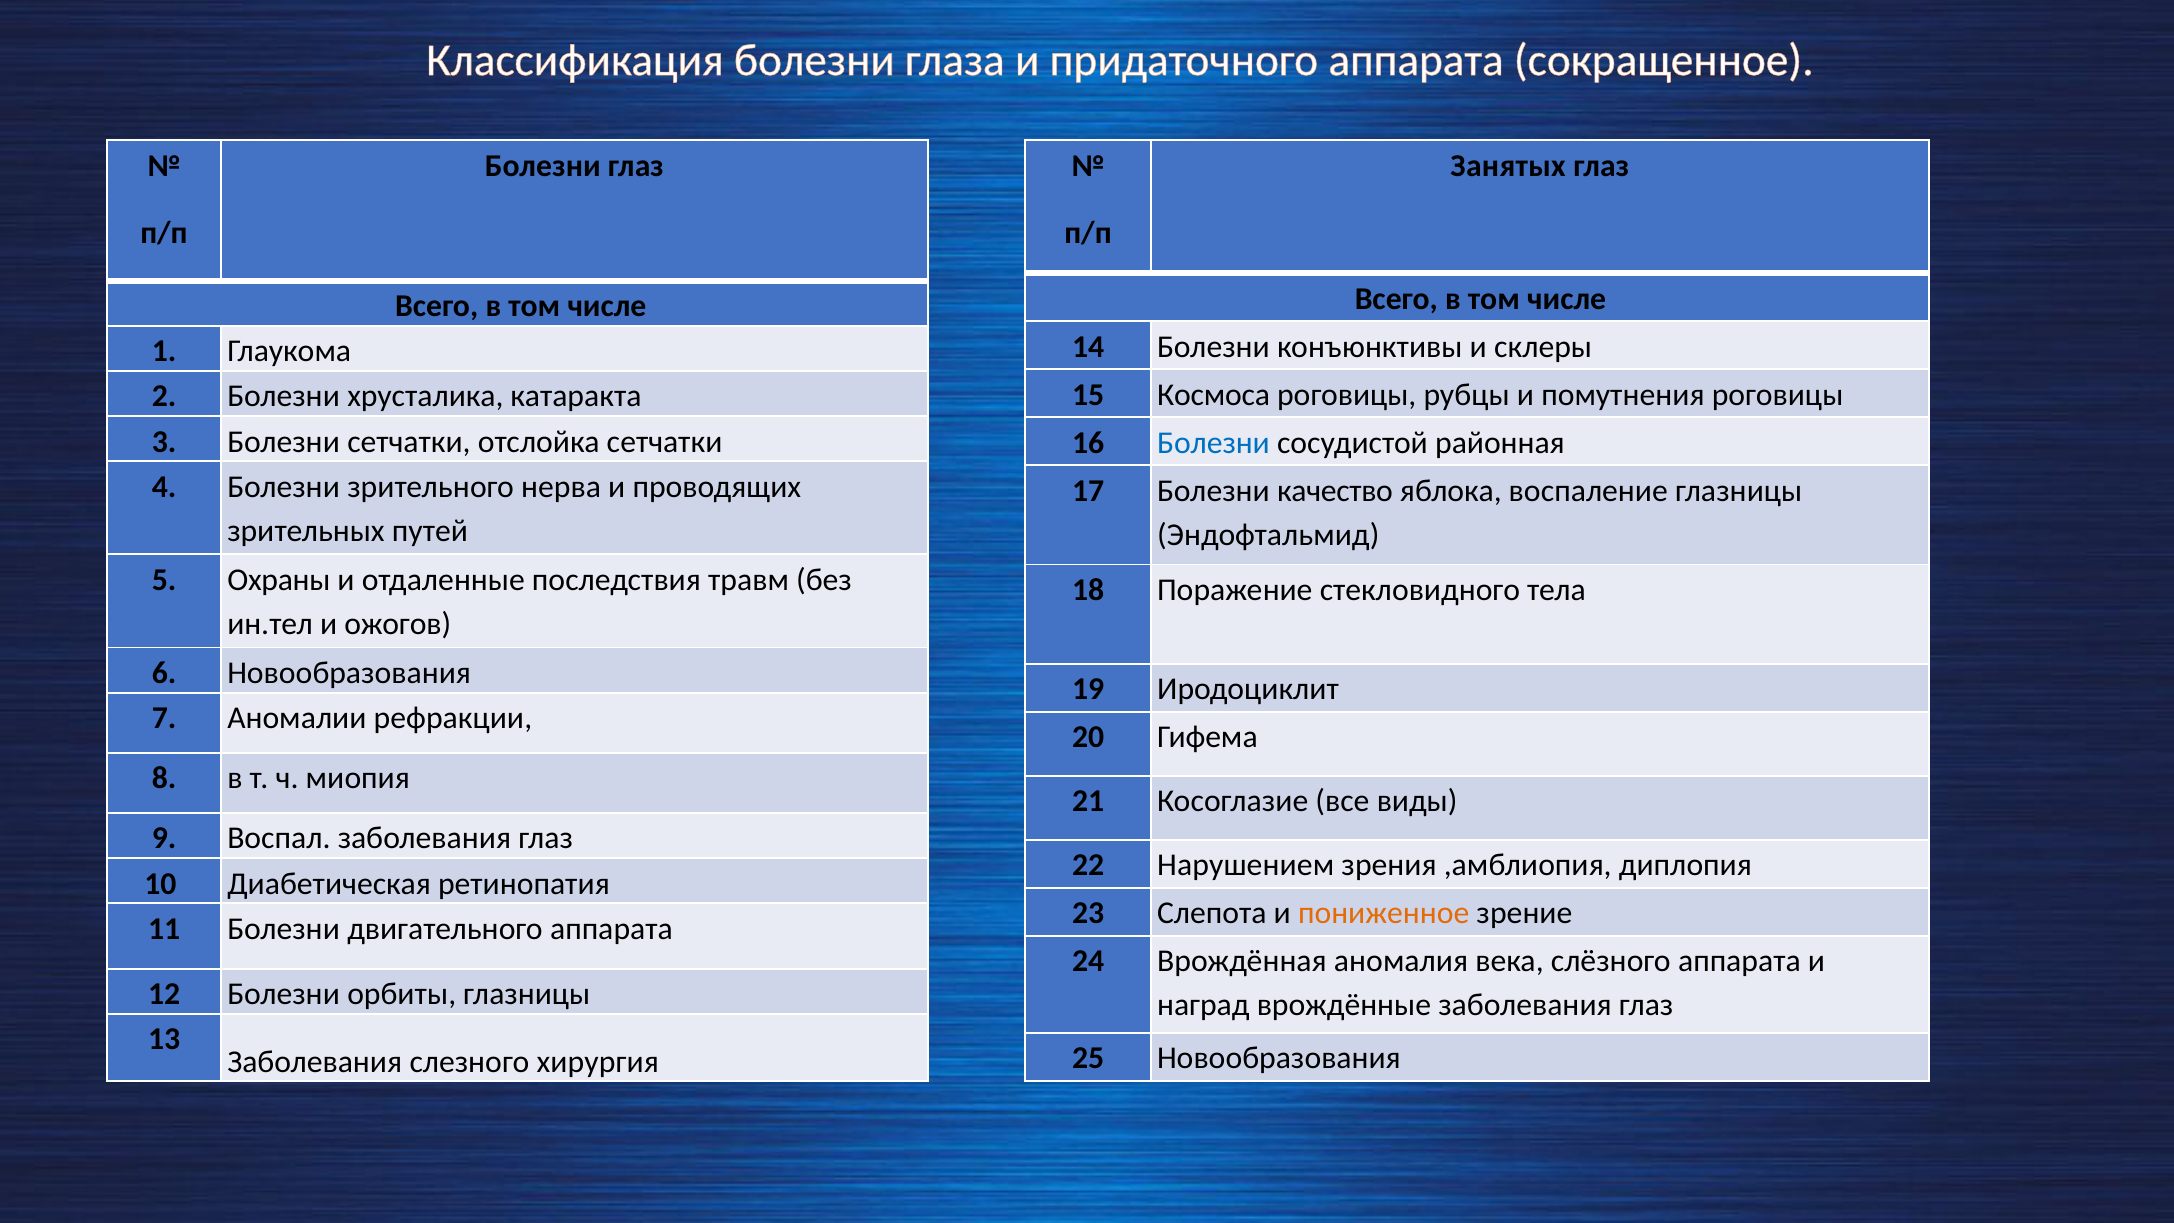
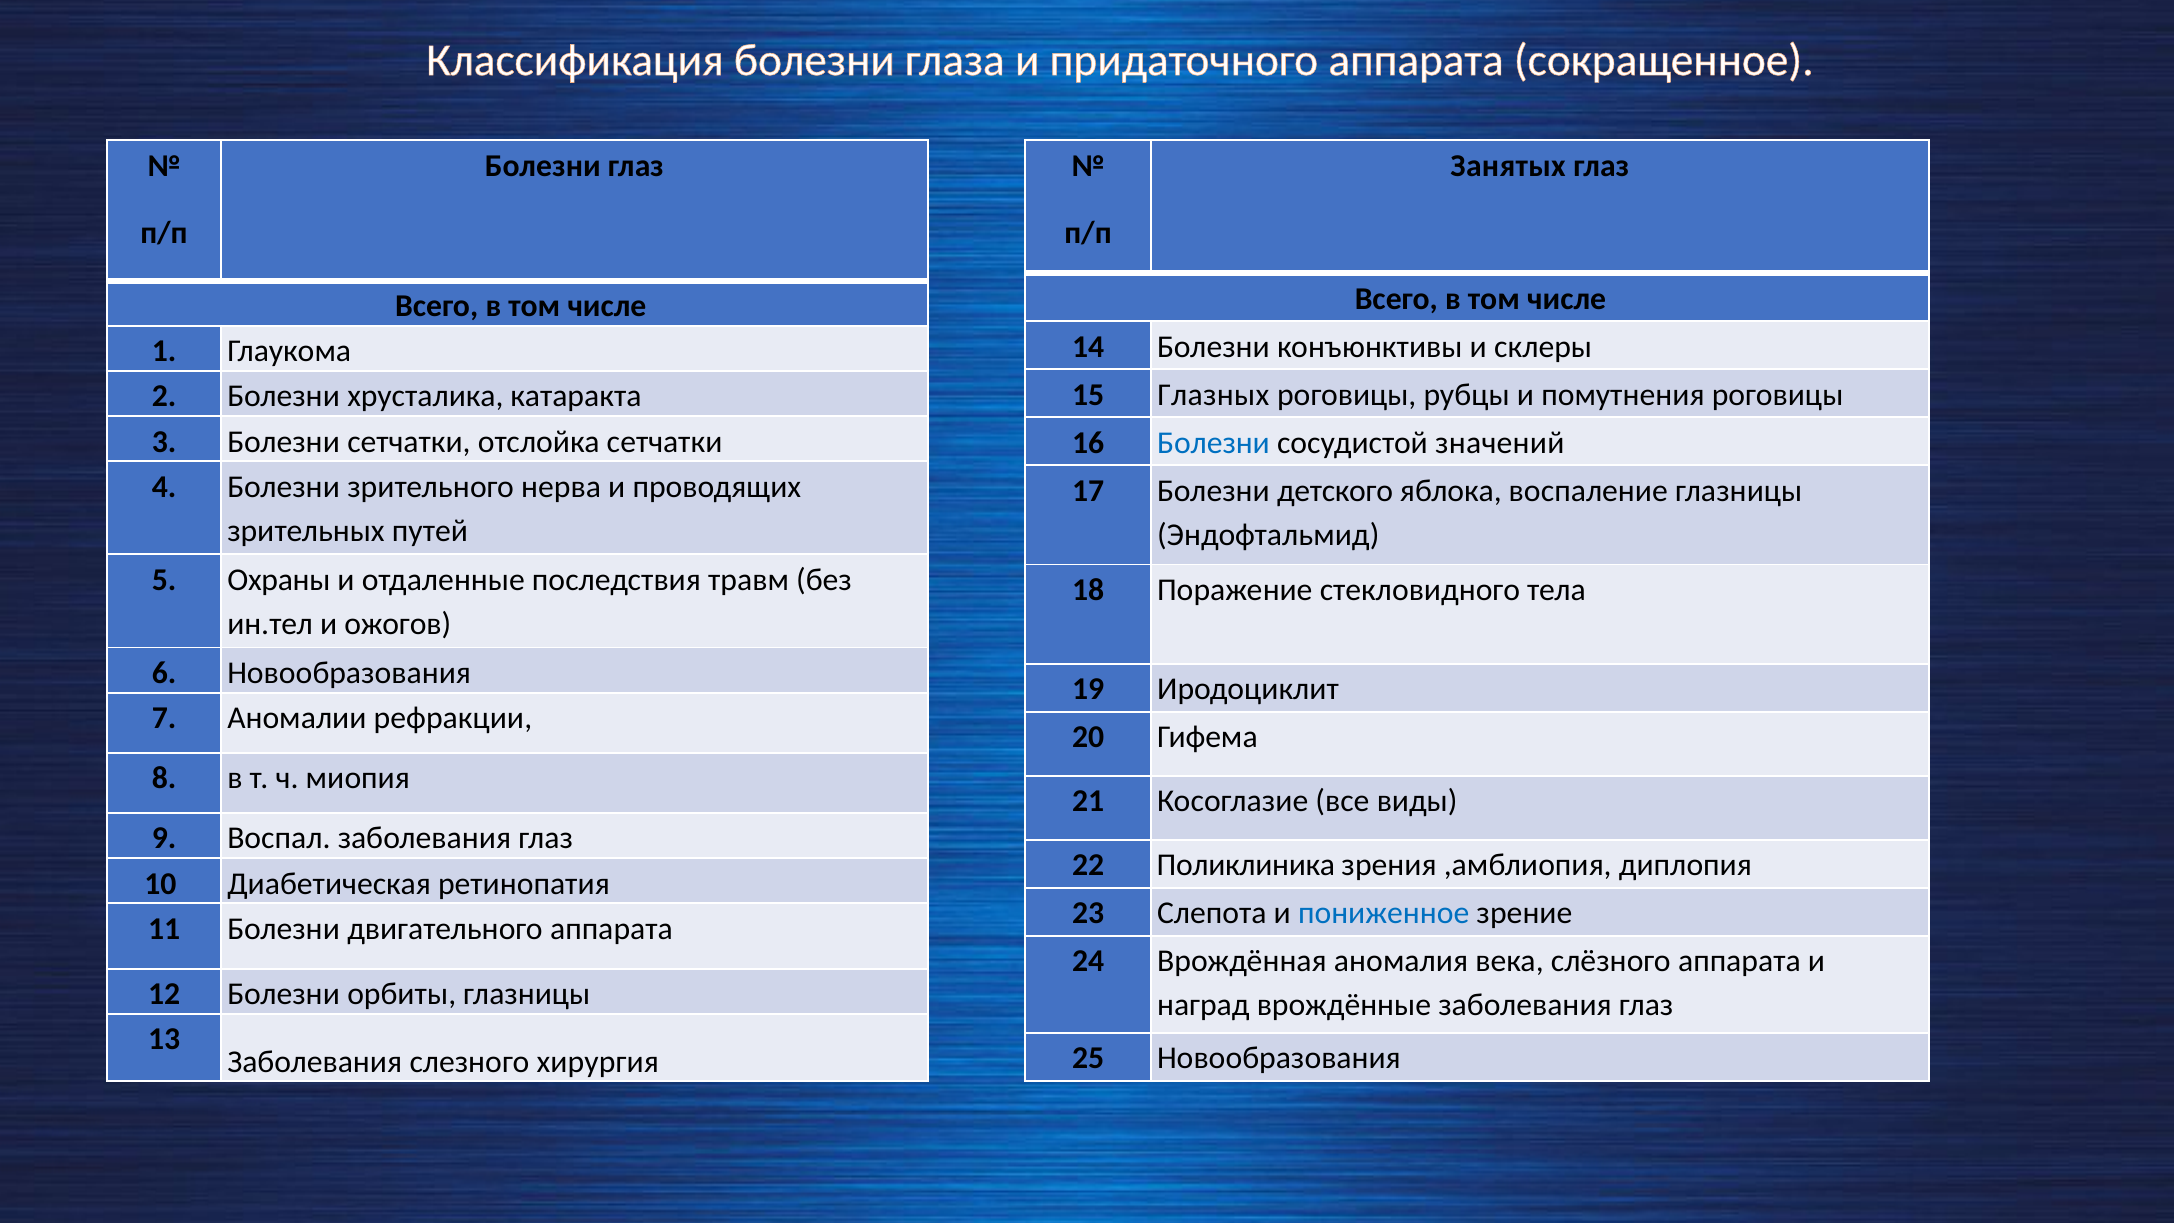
Космоса: Космоса -> Глазных
районная: районная -> значений
качество: качество -> детского
Нарушением: Нарушением -> Поликлиника
пониженное colour: orange -> blue
